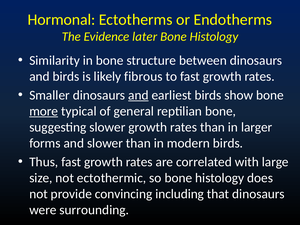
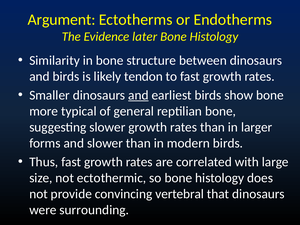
Hormonal: Hormonal -> Argument
fibrous: fibrous -> tendon
more underline: present -> none
including: including -> vertebral
